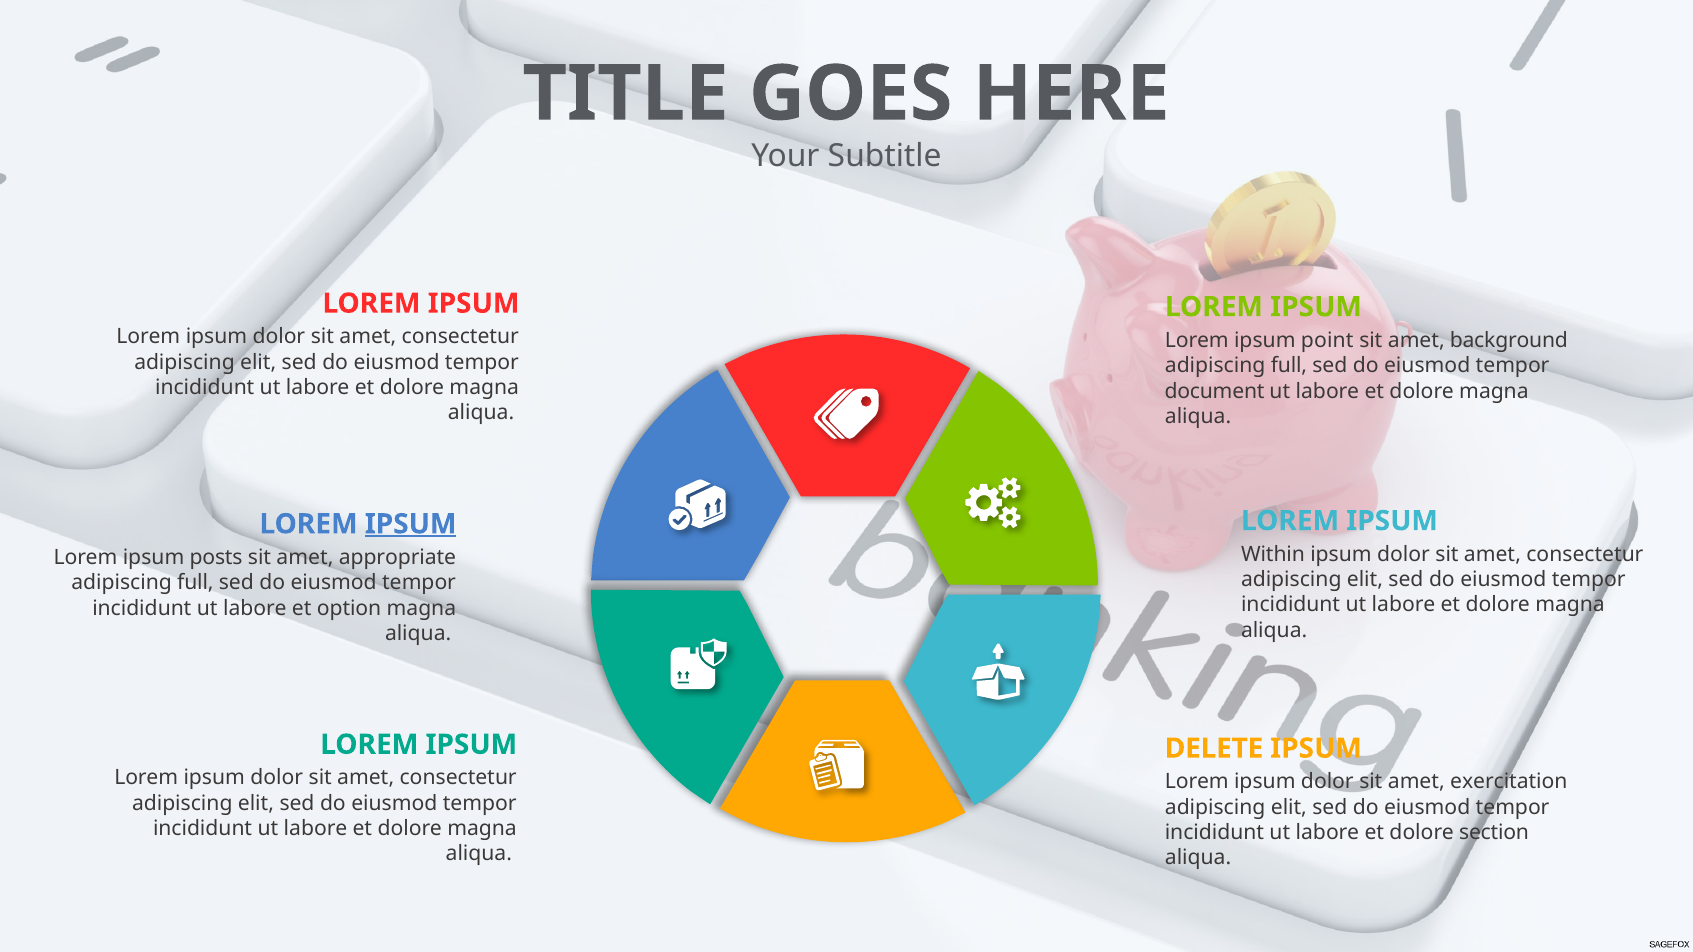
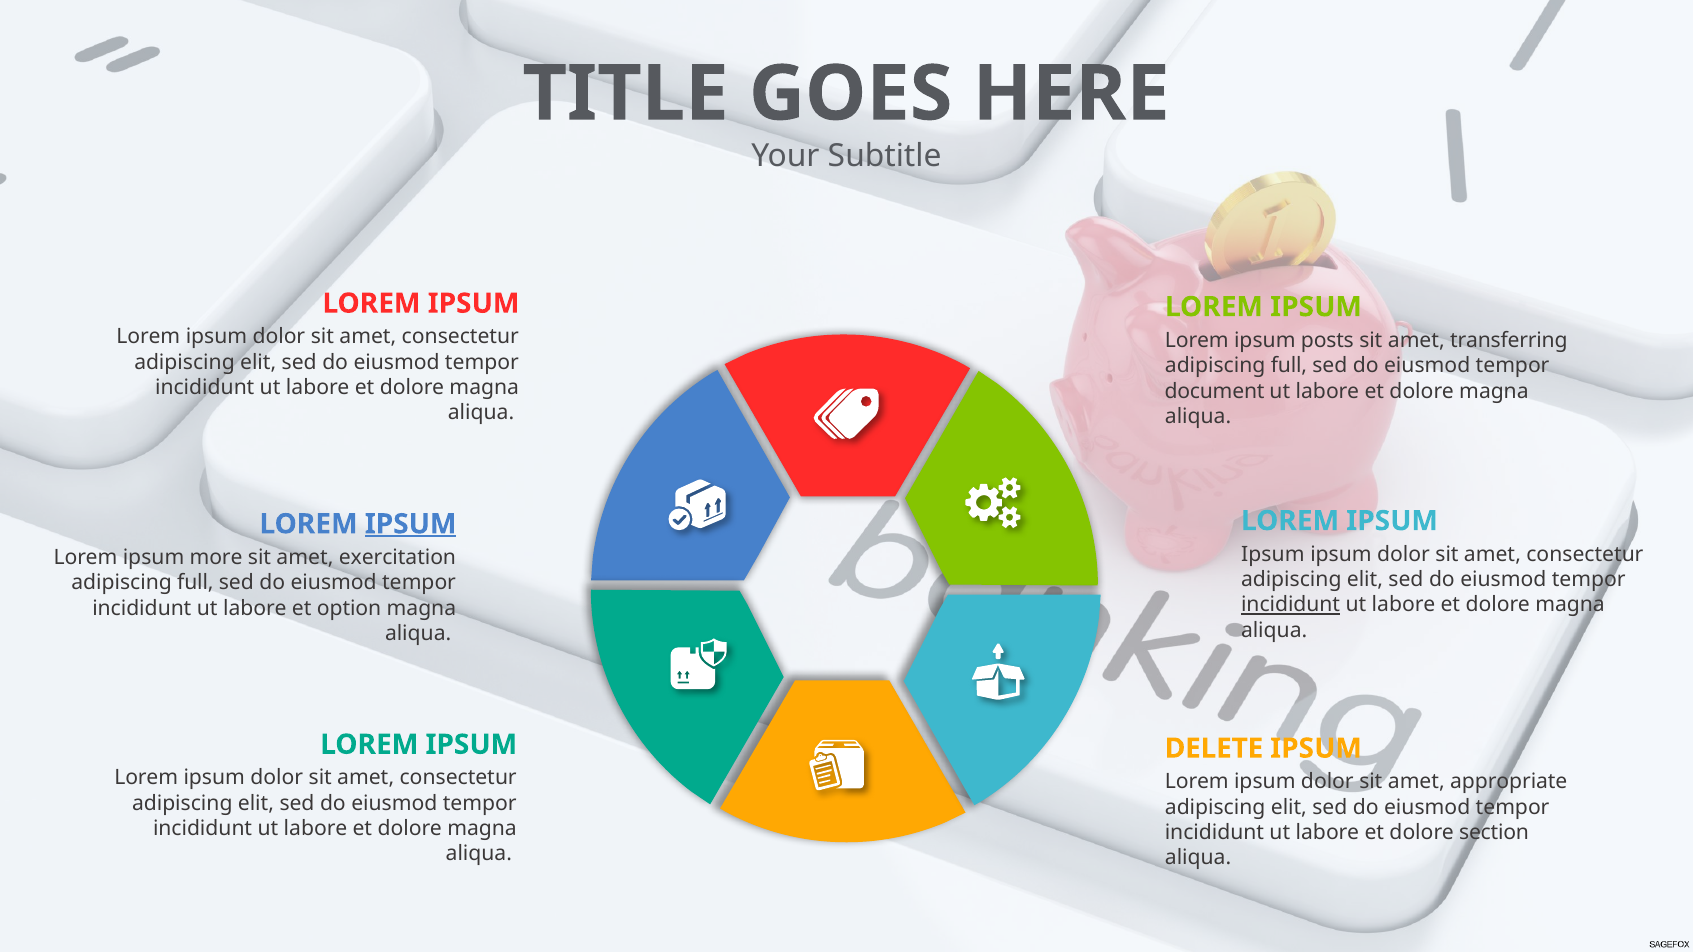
point: point -> posts
background: background -> transferring
Within at (1273, 554): Within -> Ipsum
posts: posts -> more
appropriate: appropriate -> exercitation
incididunt at (1291, 605) underline: none -> present
exercitation: exercitation -> appropriate
